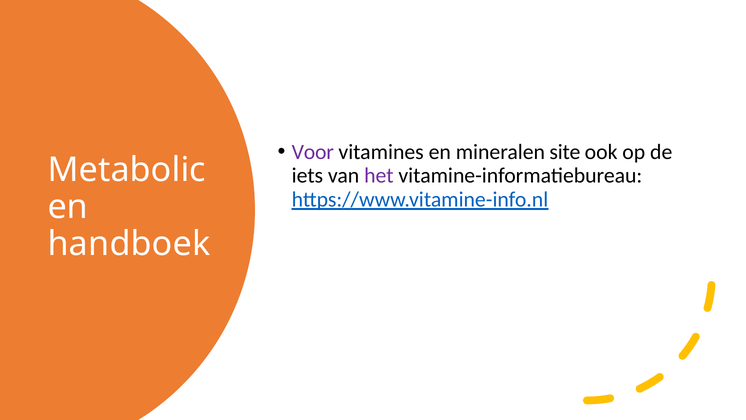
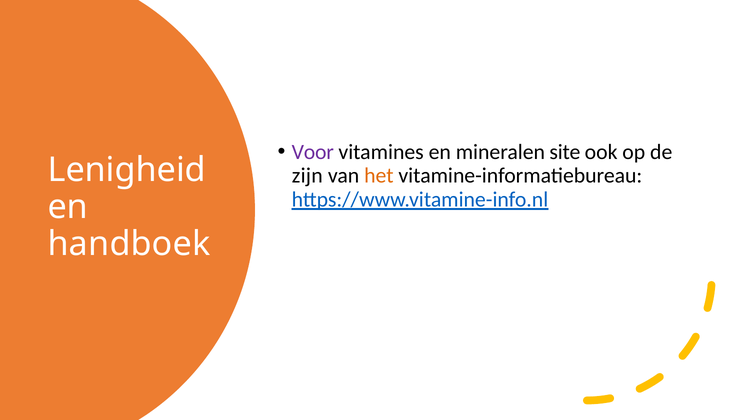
Metabolic: Metabolic -> Lenigheid
iets: iets -> zijn
het colour: purple -> orange
